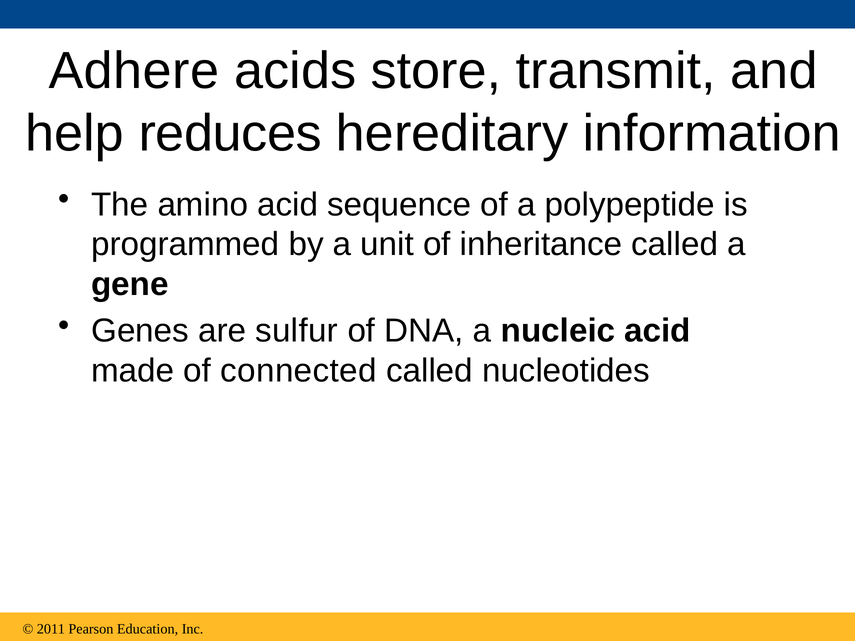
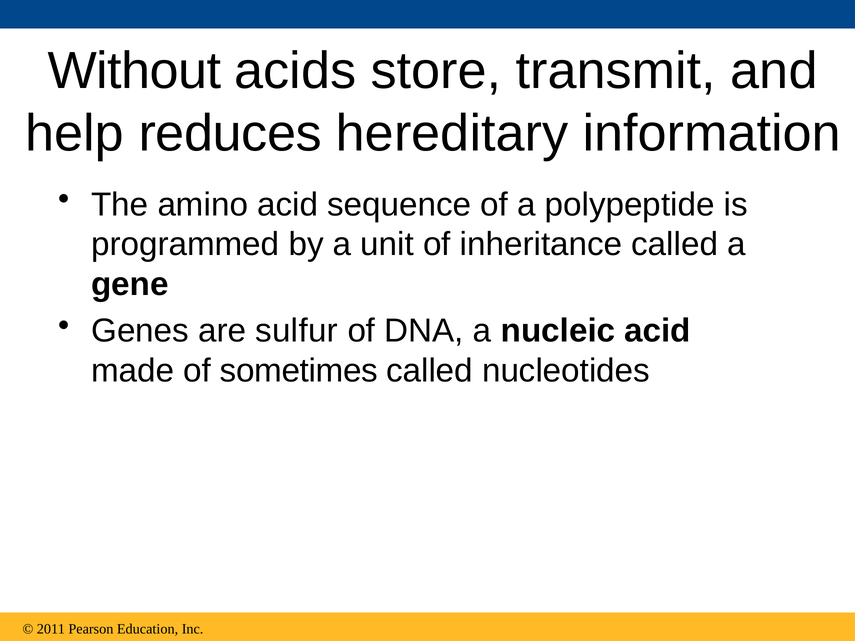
Adhere: Adhere -> Without
connected: connected -> sometimes
